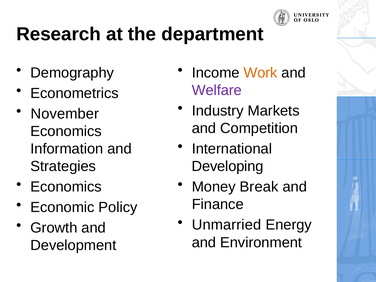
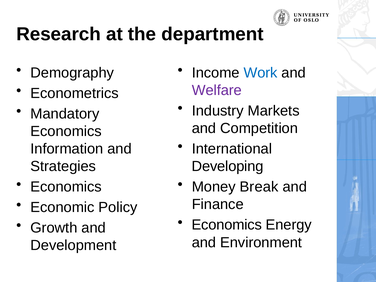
Work colour: orange -> blue
November: November -> Mandatory
Unmarried at (227, 225): Unmarried -> Economics
